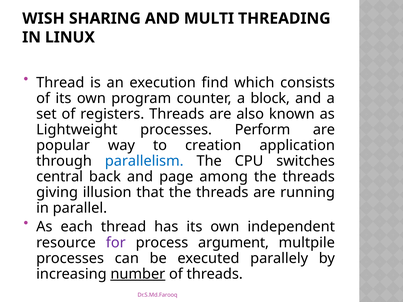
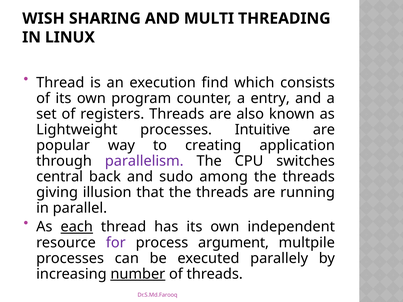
block: block -> entry
Perform: Perform -> Intuitive
creation: creation -> creating
parallelism colour: blue -> purple
page: page -> sudo
each underline: none -> present
